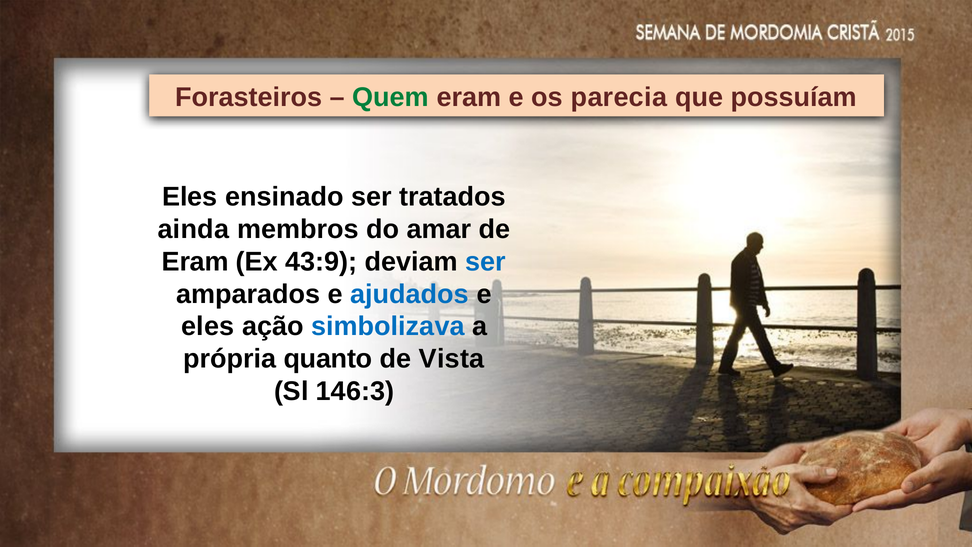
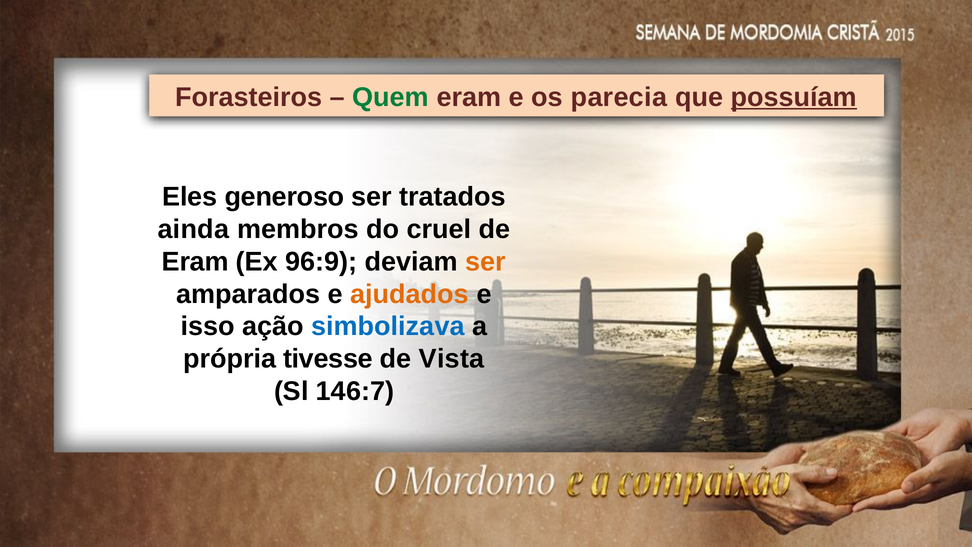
possuíam underline: none -> present
ensinado: ensinado -> generoso
amar: amar -> cruel
43:9: 43:9 -> 96:9
ser at (486, 262) colour: blue -> orange
ajudados colour: blue -> orange
eles at (208, 326): eles -> isso
quanto: quanto -> tivesse
146:3: 146:3 -> 146:7
